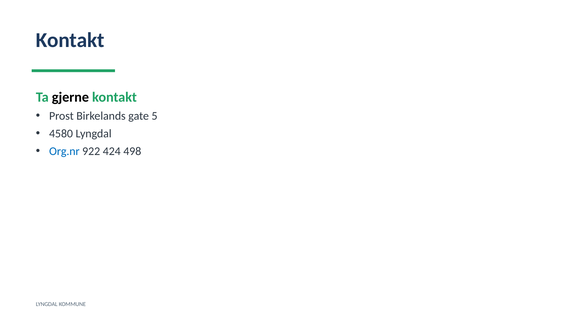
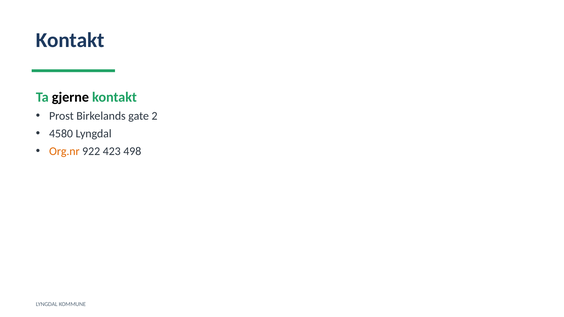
5: 5 -> 2
Org.nr colour: blue -> orange
424: 424 -> 423
